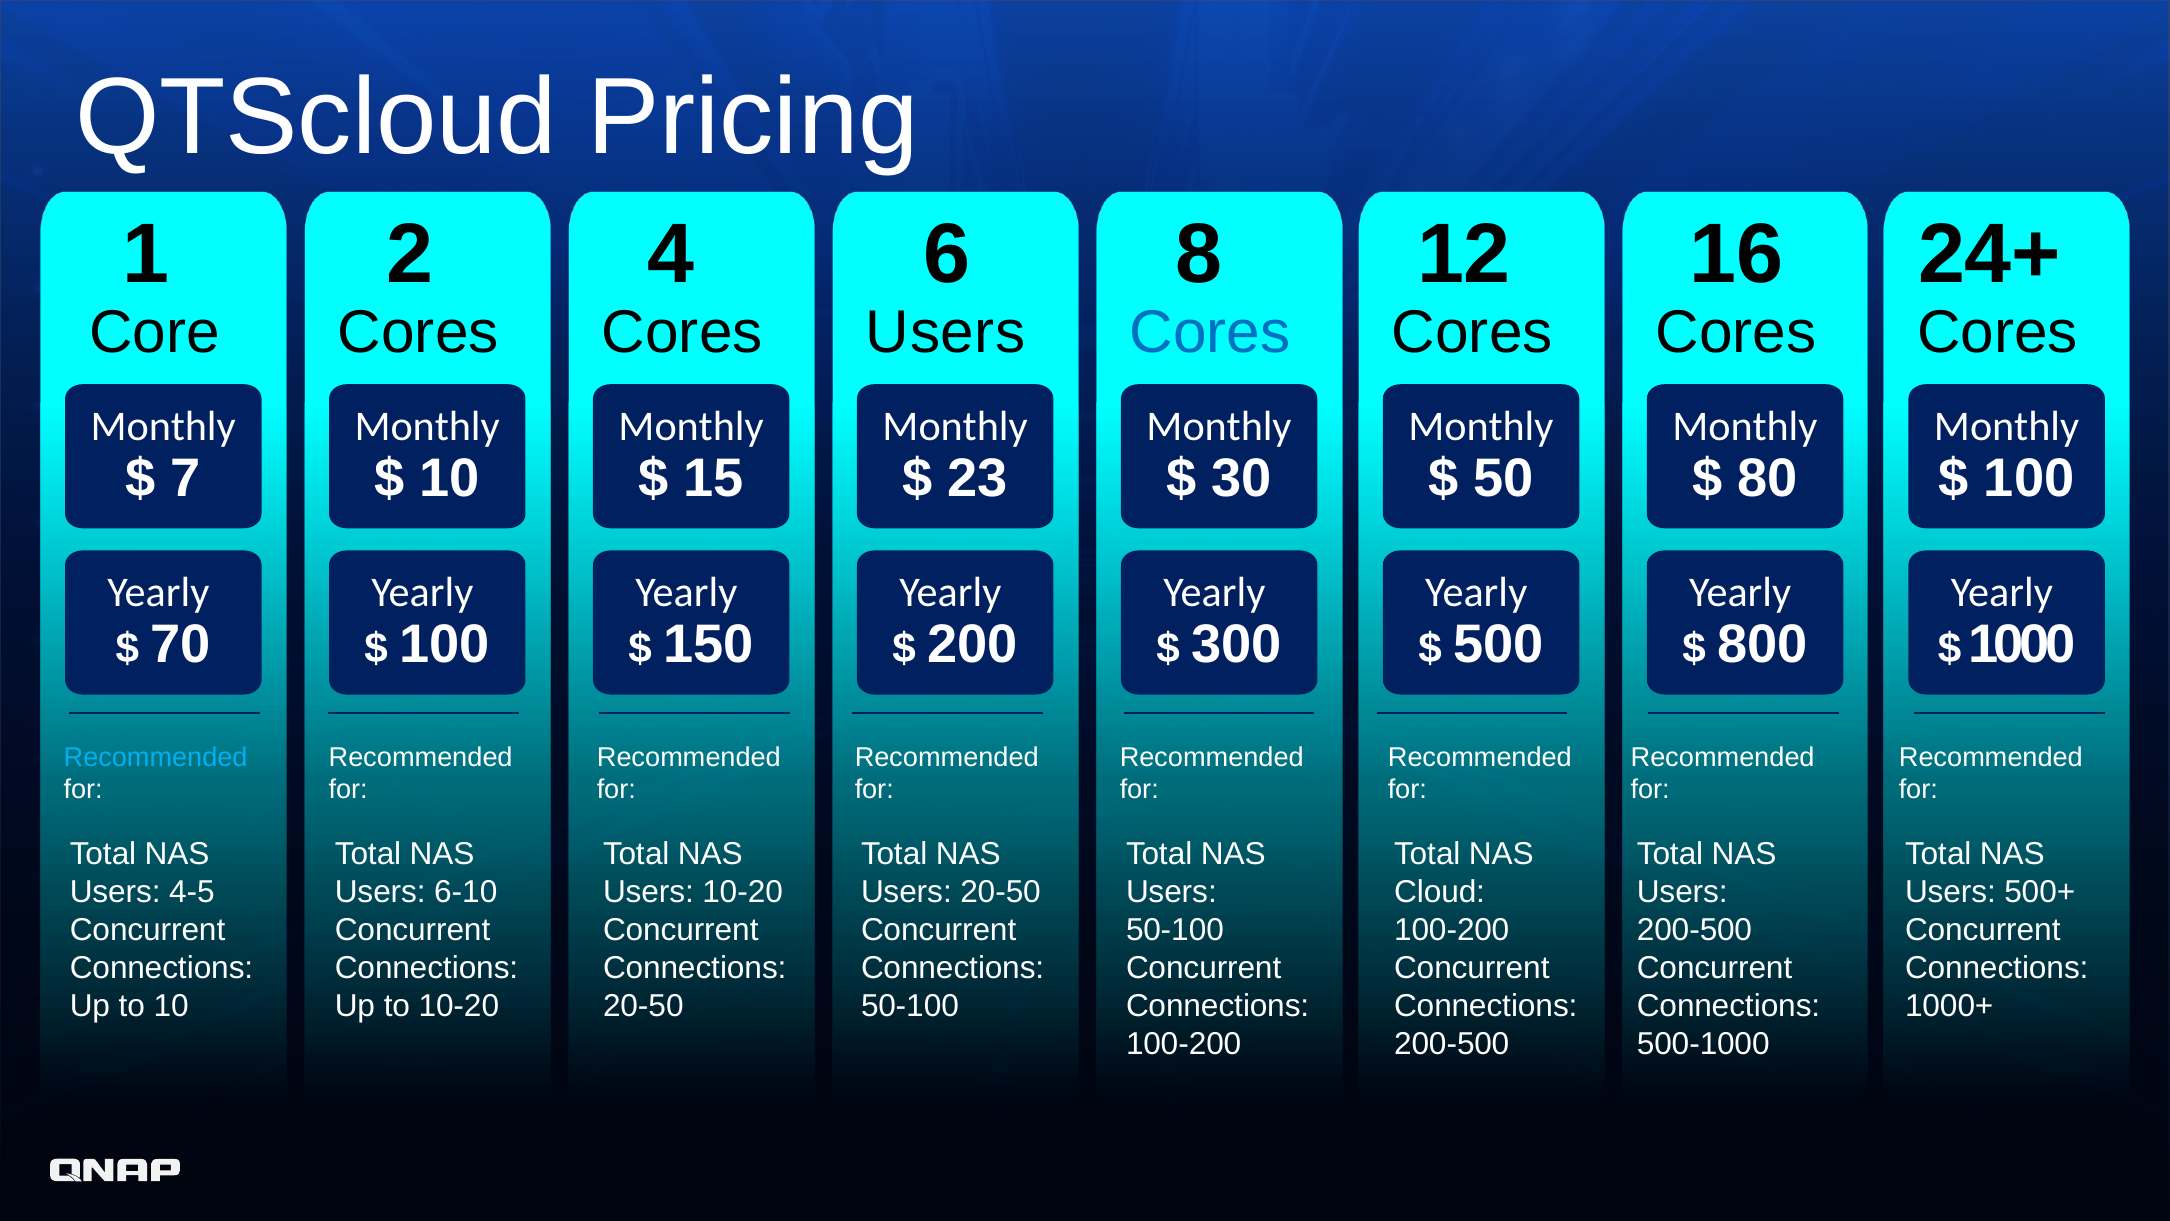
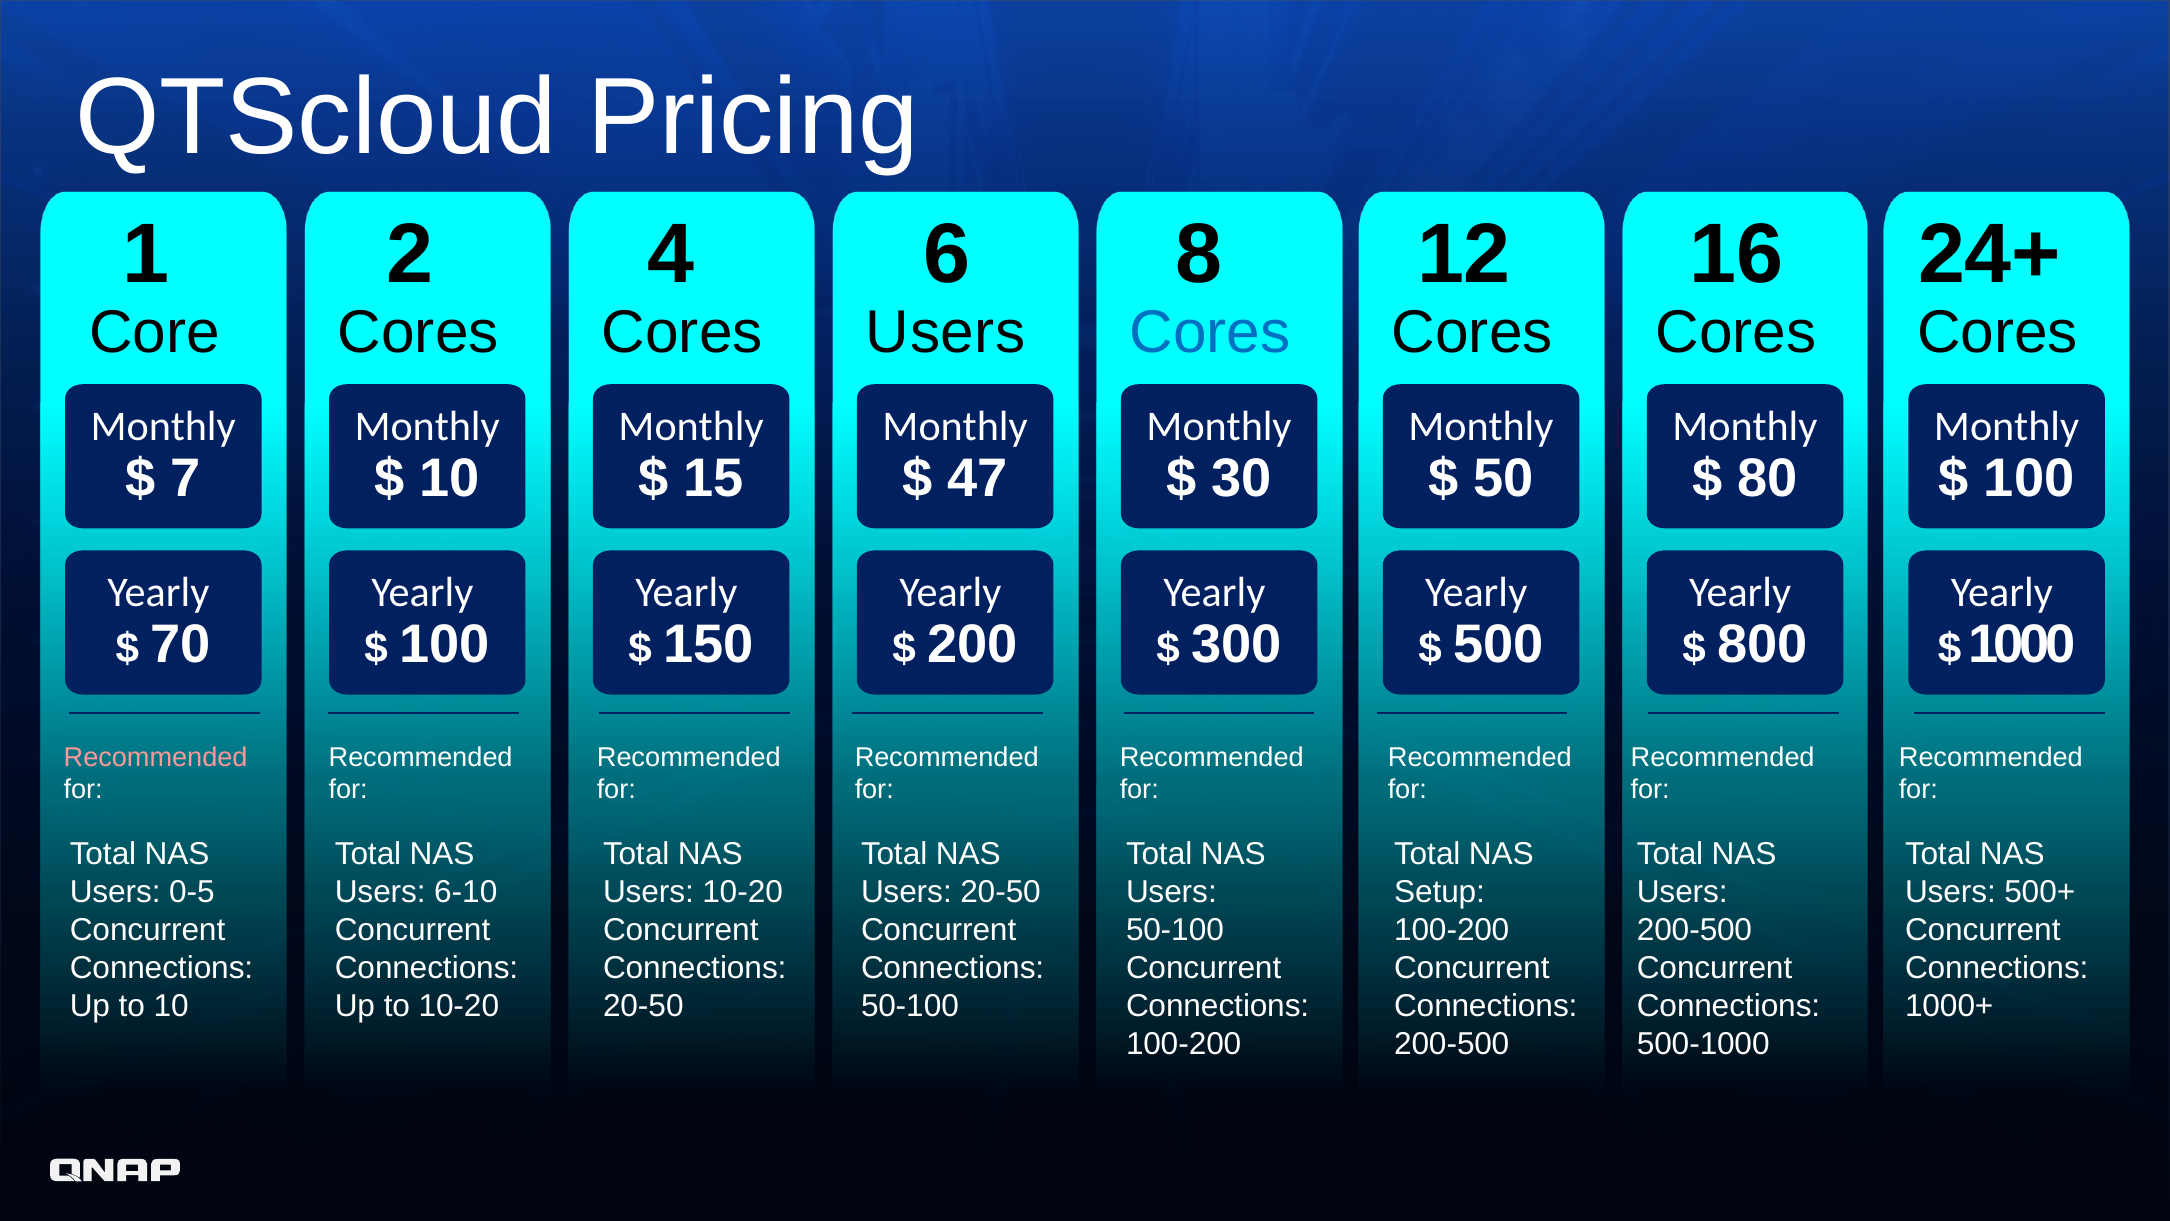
23: 23 -> 47
Recommended at (156, 757) colour: light blue -> pink
4-5: 4-5 -> 0-5
Cloud: Cloud -> Setup
